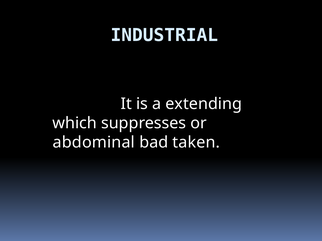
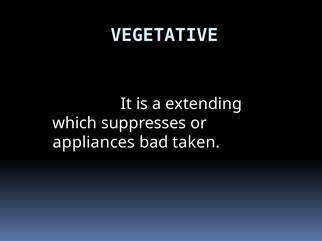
INDUSTRIAL: INDUSTRIAL -> VEGETATIVE
abdominal: abdominal -> appliances
